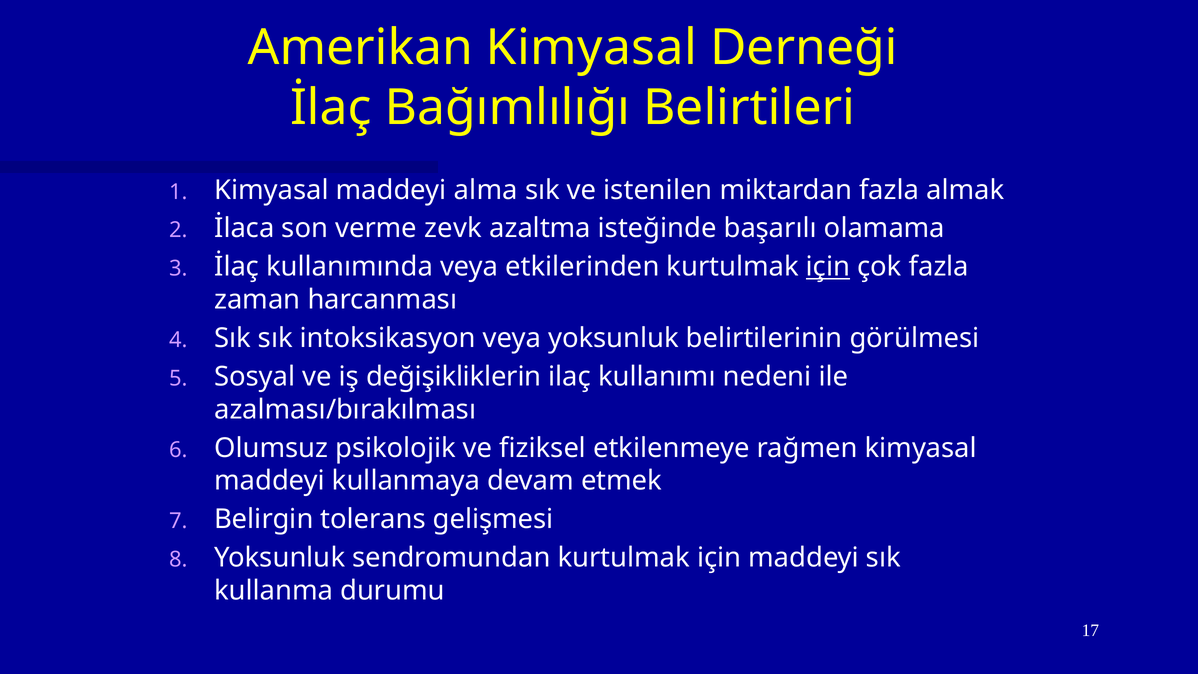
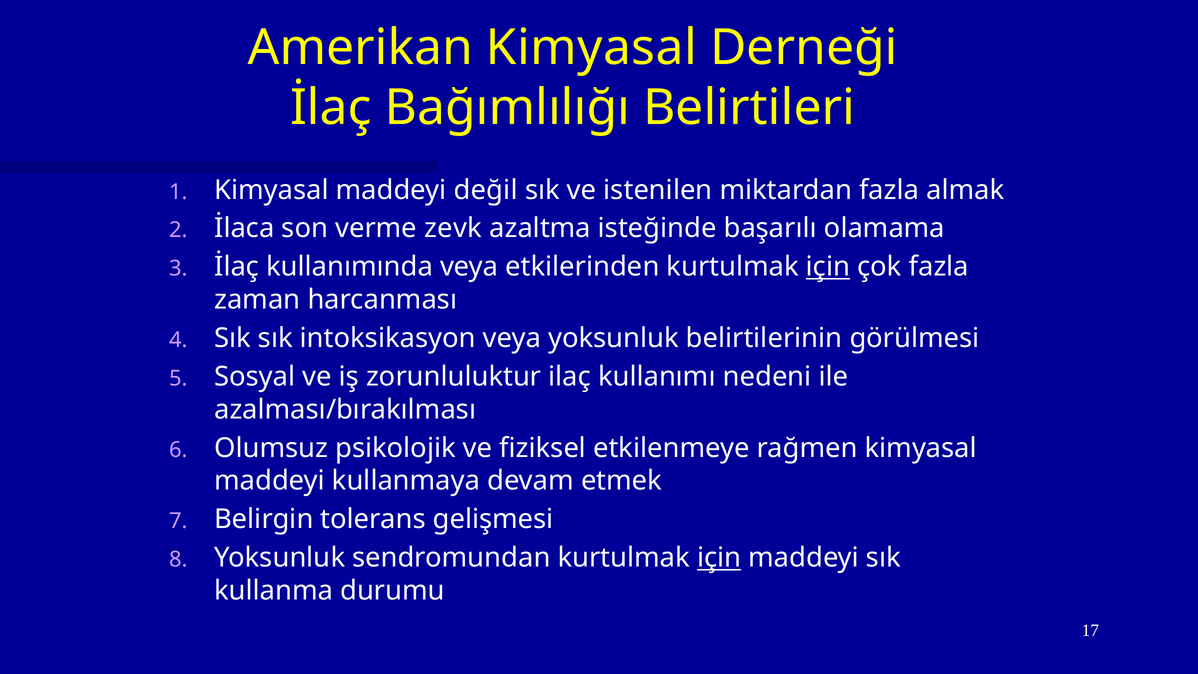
alma: alma -> değil
değişikliklerin: değişikliklerin -> zorunluluktur
için at (719, 558) underline: none -> present
